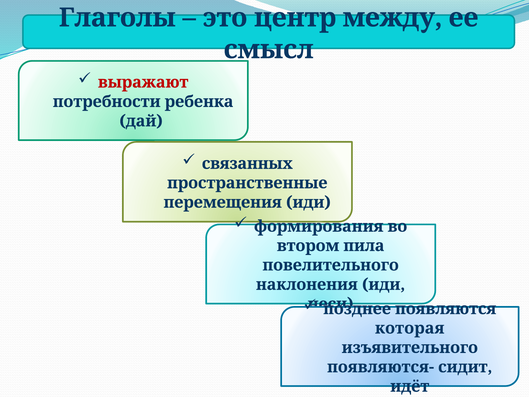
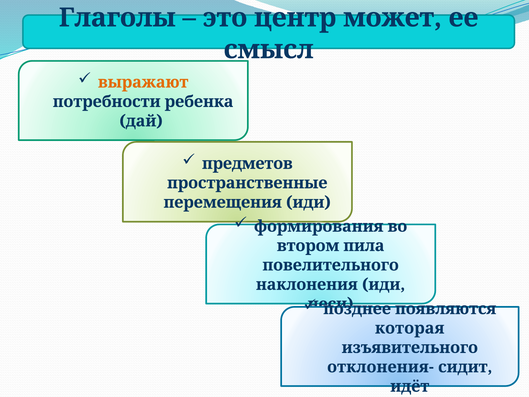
между: между -> может
выражают colour: red -> orange
связанных: связанных -> предметов
появляются-: появляются- -> отклонения-
